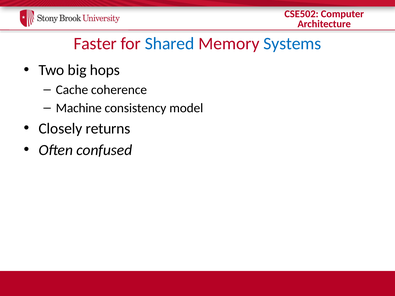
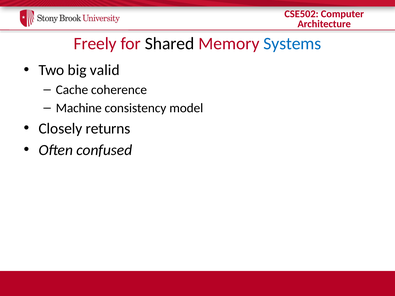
Faster: Faster -> Freely
Shared colour: blue -> black
hops: hops -> valid
